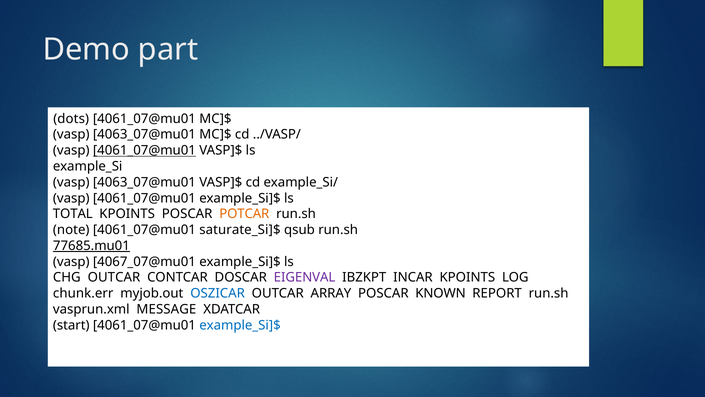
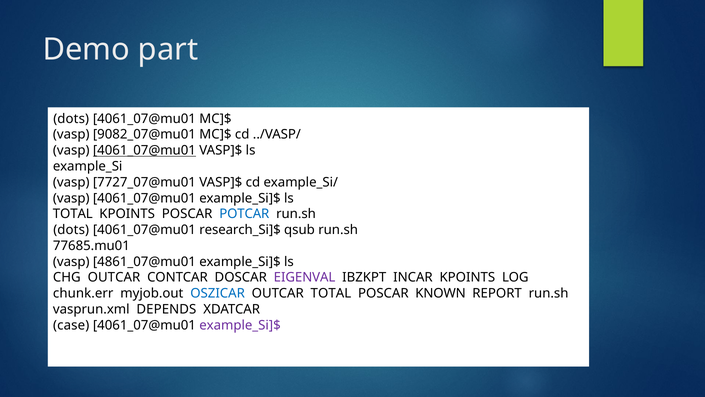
4063_07@mu01 at (144, 134): 4063_07@mu01 -> 9082_07@mu01
4063_07@mu01 at (144, 182): 4063_07@mu01 -> 7727_07@mu01
POTCAR colour: orange -> blue
note at (71, 230): note -> dots
saturate_Si]$: saturate_Si]$ -> research_Si]$
77685.mu01 underline: present -> none
4067_07@mu01: 4067_07@mu01 -> 4861_07@mu01
OUTCAR ARRAY: ARRAY -> TOTAL
MESSAGE: MESSAGE -> DEPENDS
start: start -> case
example_Si]$ at (240, 325) colour: blue -> purple
